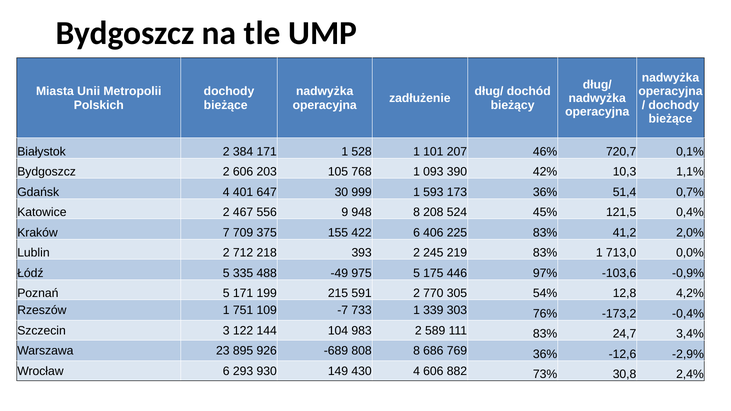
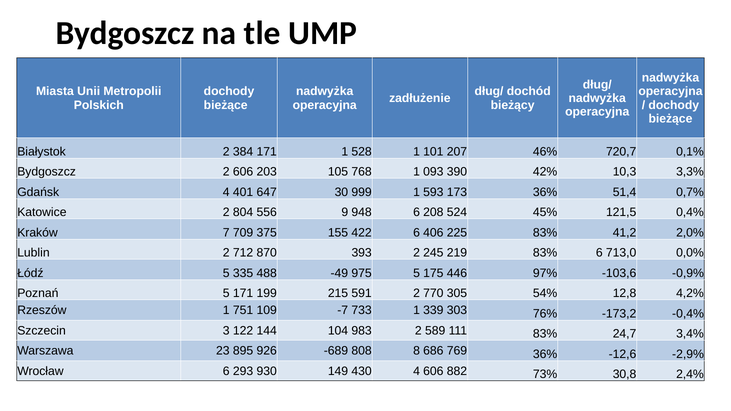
1,1%: 1,1% -> 3,3%
467: 467 -> 804
948 8: 8 -> 6
218: 218 -> 870
83% 1: 1 -> 6
